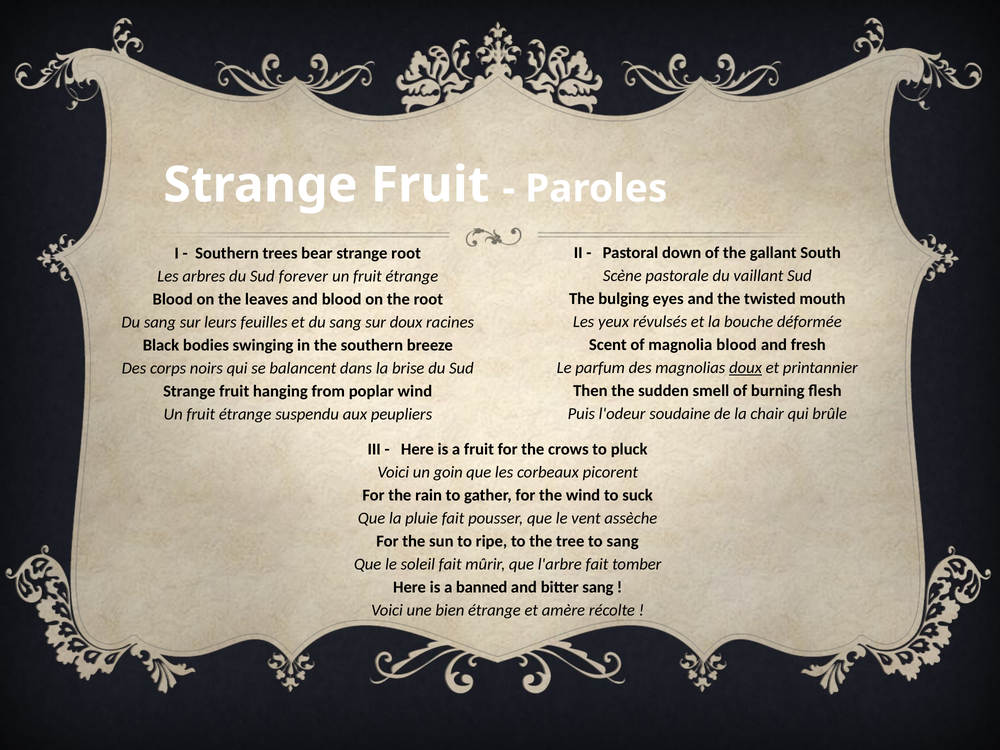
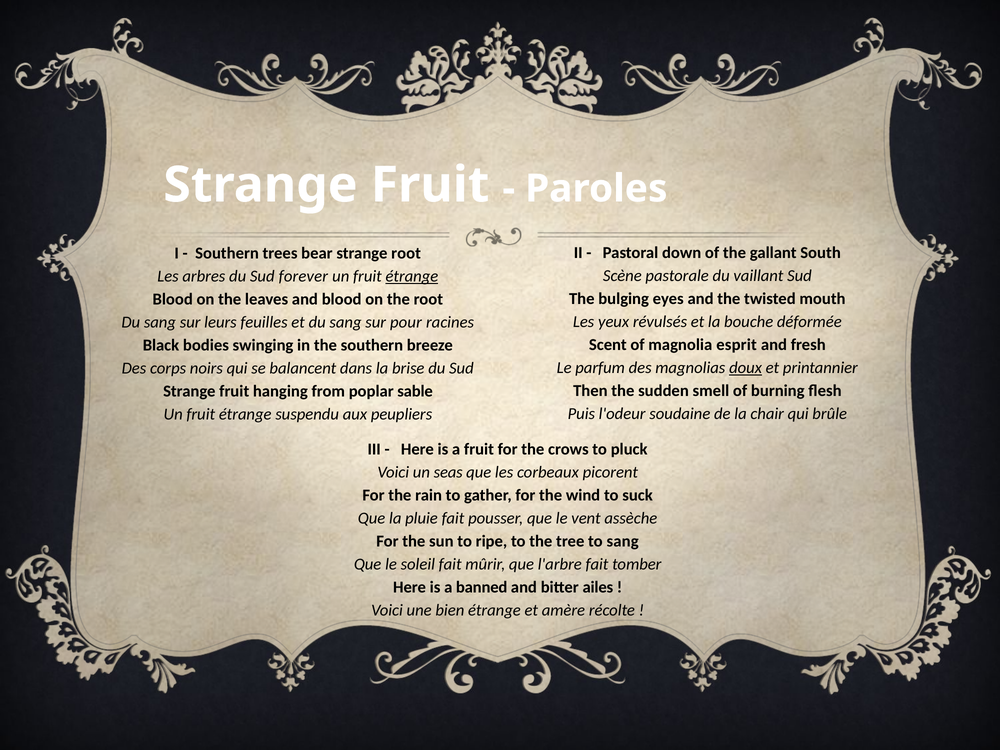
étrange at (412, 276) underline: none -> present
sur doux: doux -> pour
magnolia blood: blood -> esprit
poplar wind: wind -> sable
goin: goin -> seas
bitter sang: sang -> ailes
